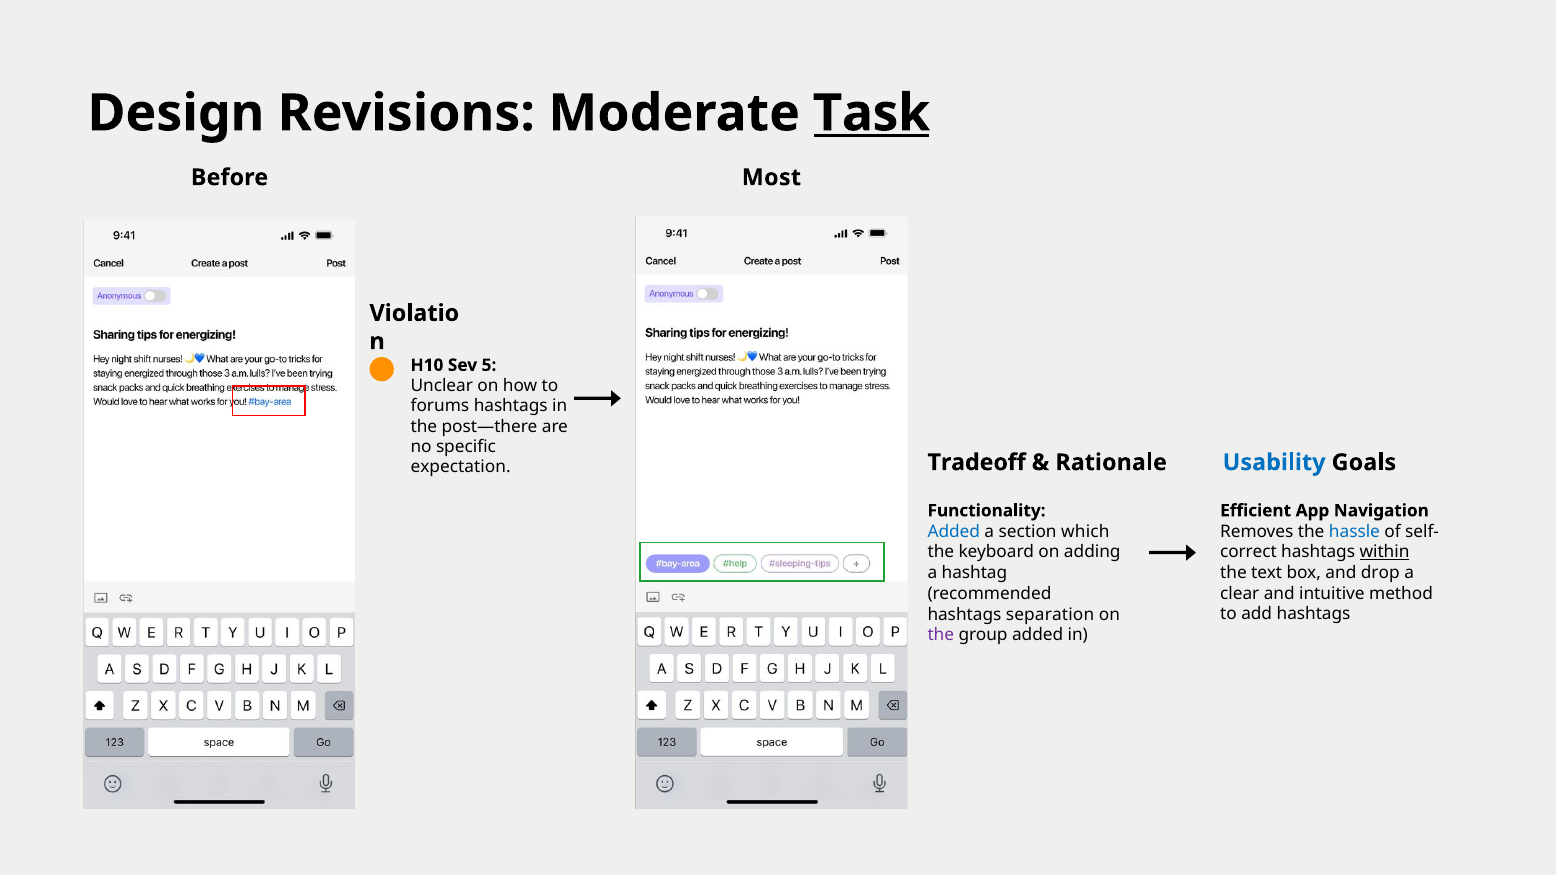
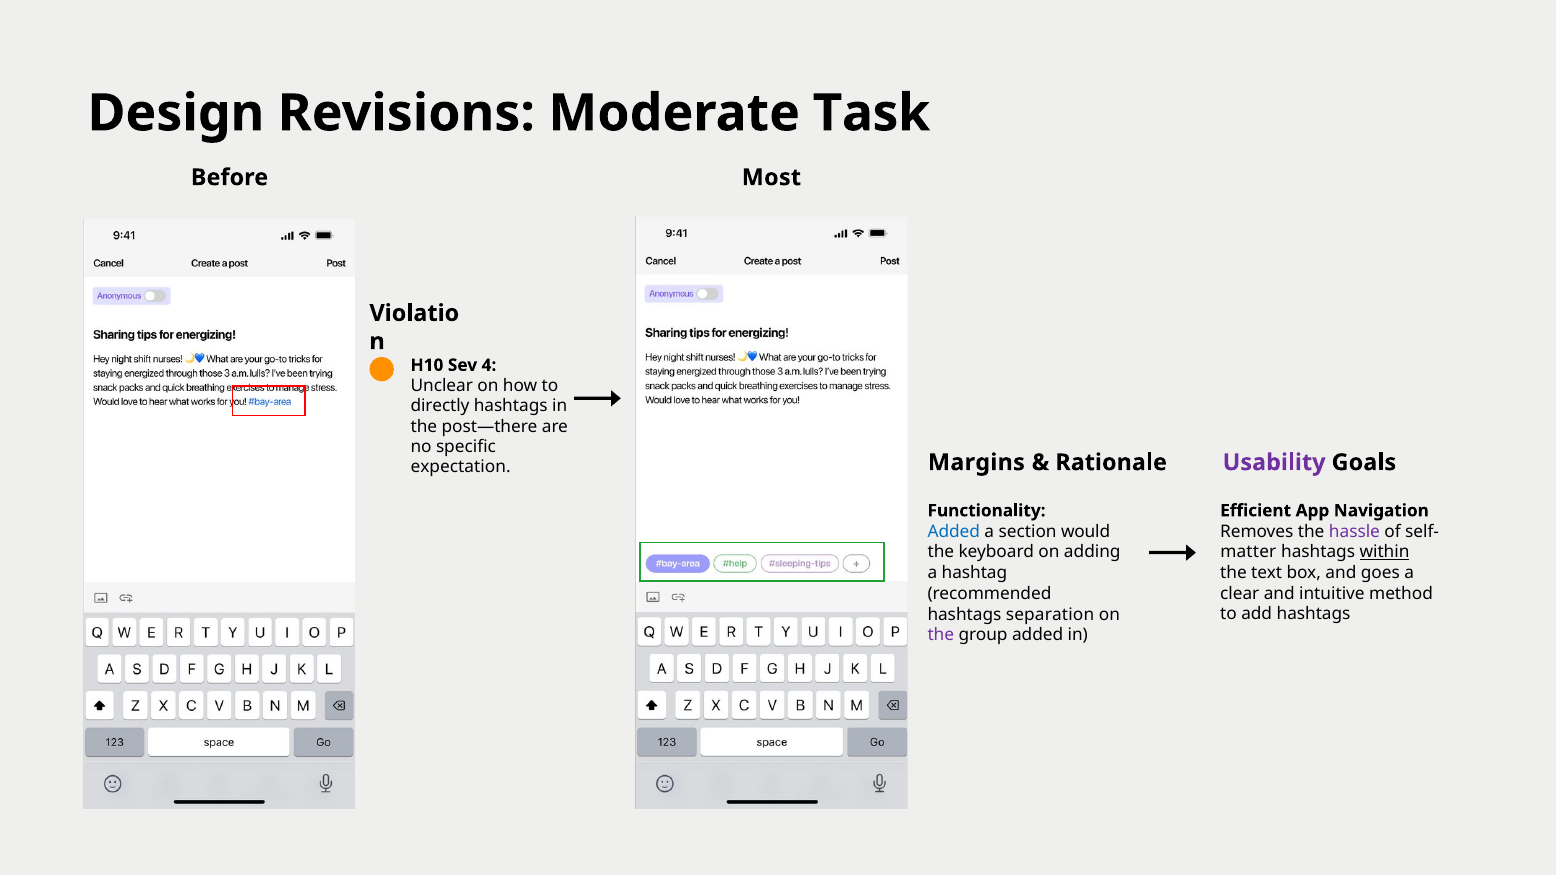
Task underline: present -> none
5: 5 -> 4
forums: forums -> directly
Tradeoff: Tradeoff -> Margins
Usability colour: blue -> purple
which: which -> would
hassle colour: blue -> purple
correct: correct -> matter
drop: drop -> goes
